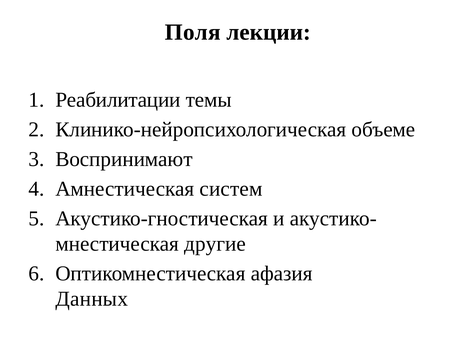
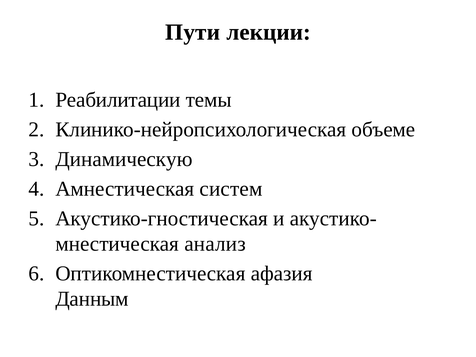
Поля: Поля -> Пути
Воспринимают: Воспринимают -> Динамическую
другие: другие -> анализ
Данных: Данных -> Данным
